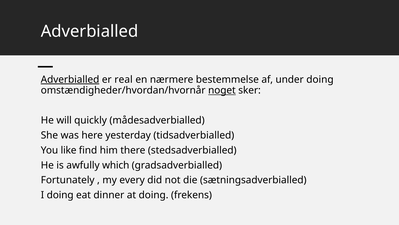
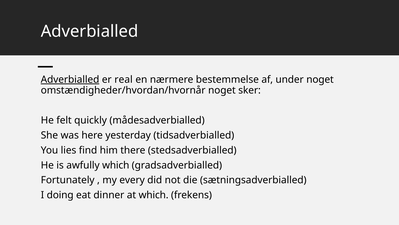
under doing: doing -> noget
noget at (222, 90) underline: present -> none
will: will -> felt
like: like -> lies
at doing: doing -> which
